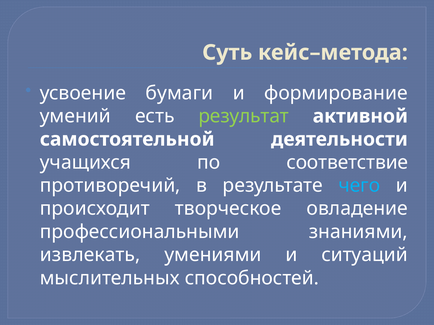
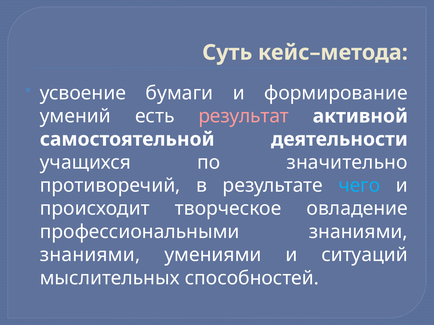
результат colour: light green -> pink
соответствие: соответствие -> значительно
извлекать at (90, 255): извлекать -> знаниями
